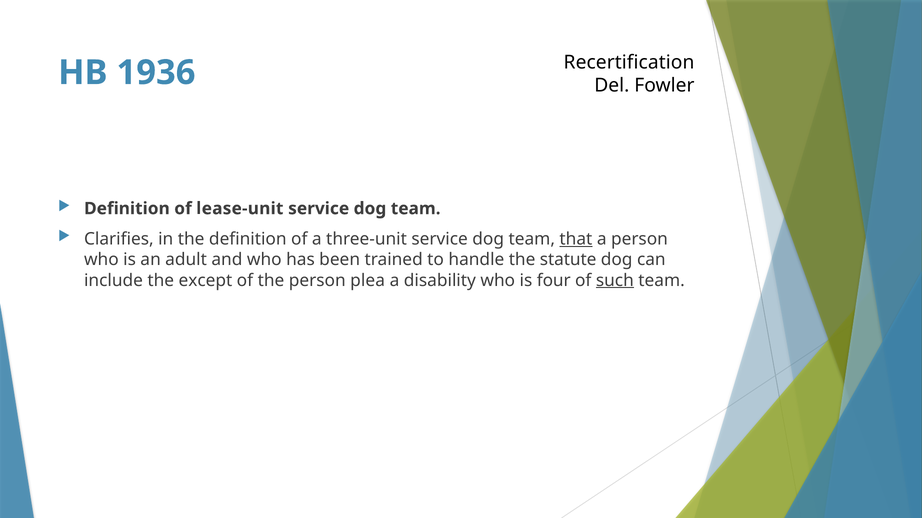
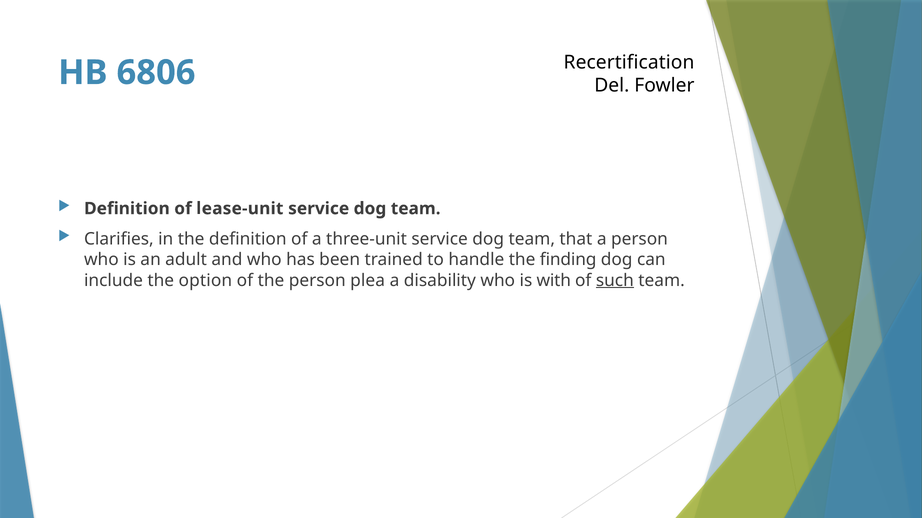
1936: 1936 -> 6806
that underline: present -> none
statute: statute -> finding
except: except -> option
four: four -> with
